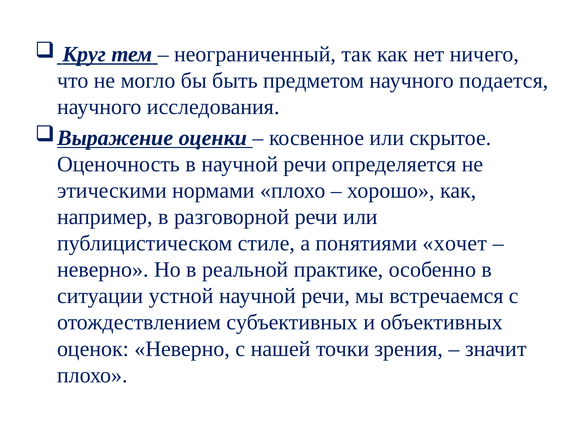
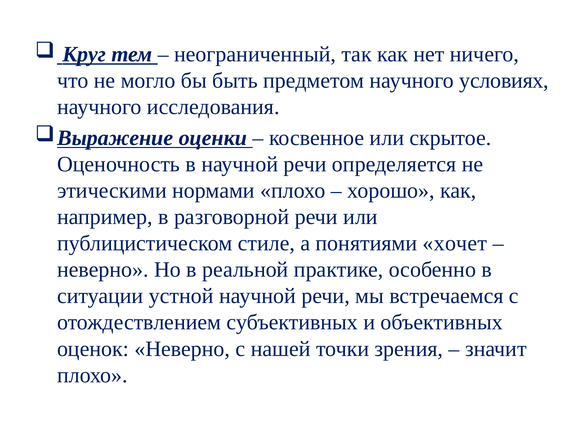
подается: подается -> условиях
